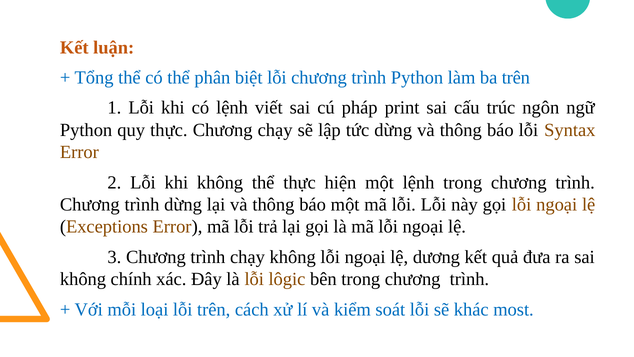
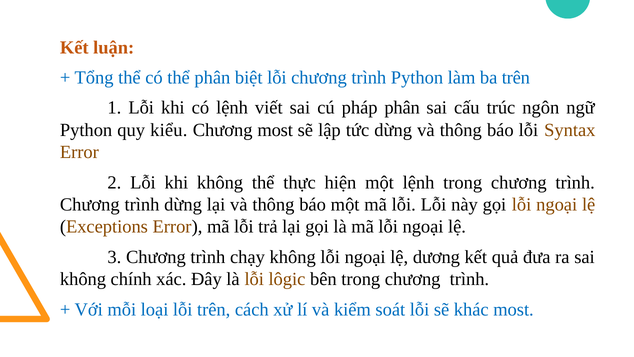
pháp print: print -> phân
quy thực: thực -> kiểu
Chương chạy: chạy -> most
